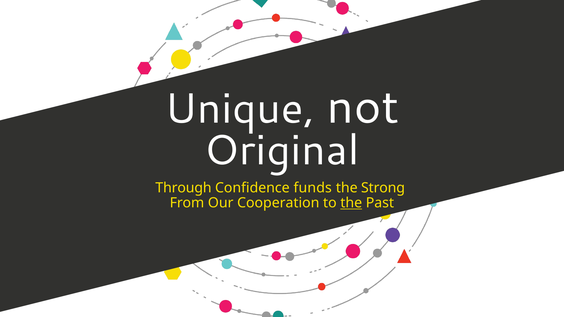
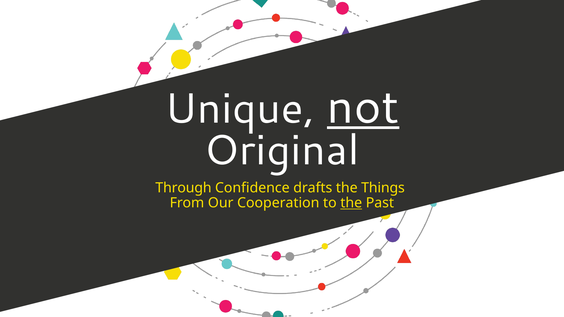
not underline: none -> present
funds: funds -> drafts
Strong: Strong -> Things
